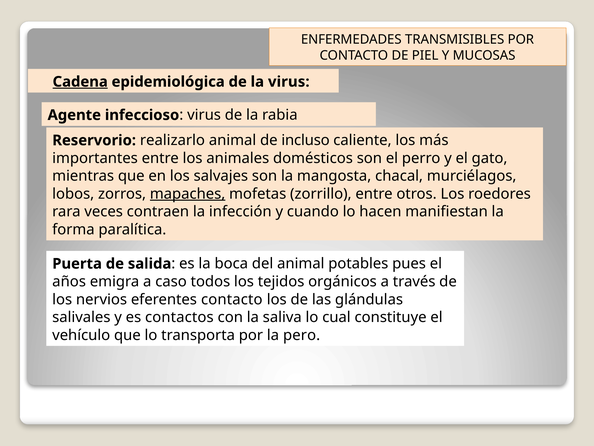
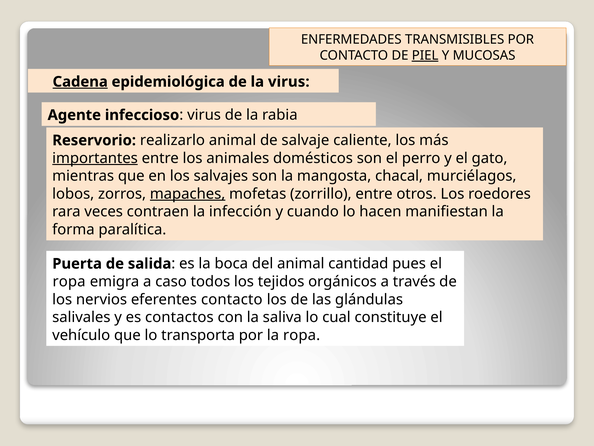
PIEL underline: none -> present
incluso: incluso -> salvaje
importantes underline: none -> present
potables: potables -> cantidad
años at (69, 281): años -> ropa
la pero: pero -> ropa
